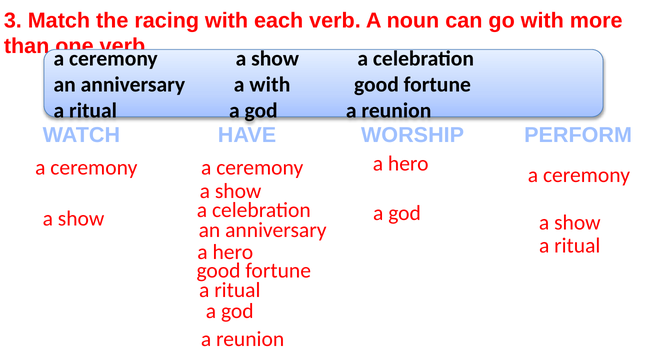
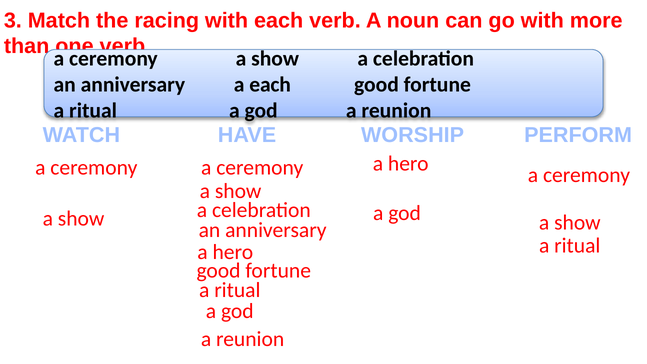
a with: with -> each
